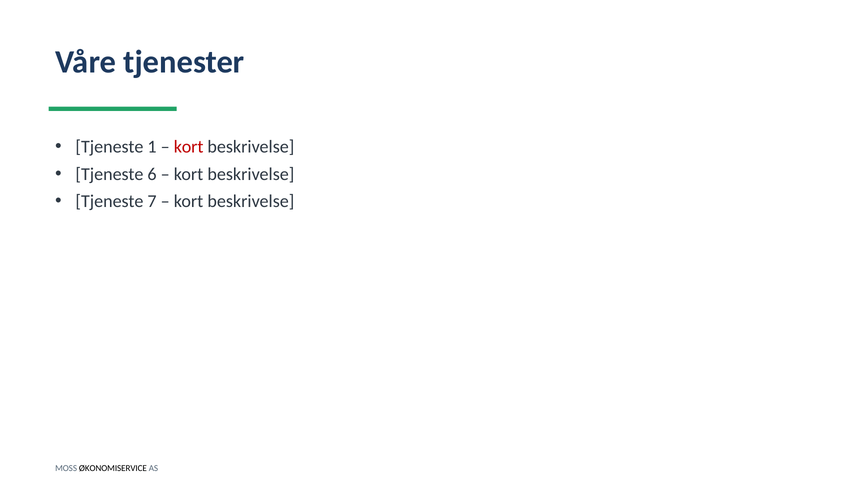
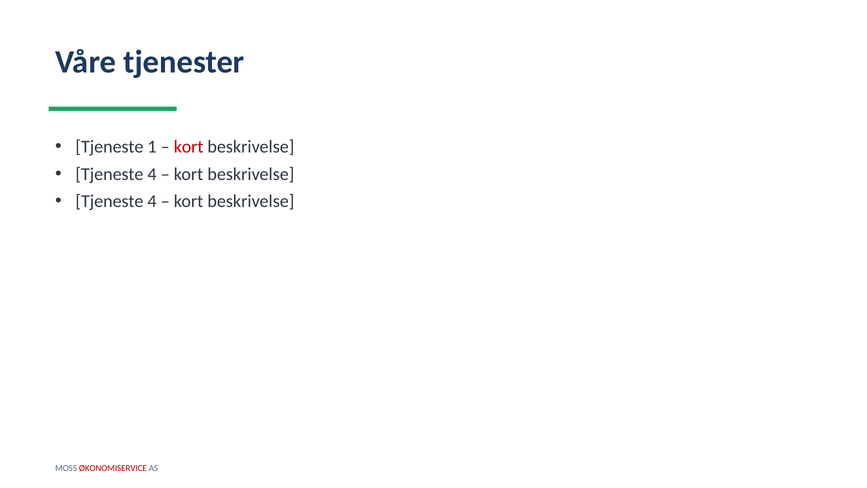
6 at (152, 174): 6 -> 4
7 at (152, 201): 7 -> 4
ØKONOMISERVICE colour: black -> red
